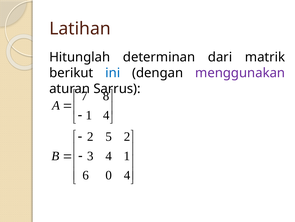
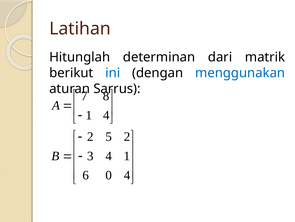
menggunakan colour: purple -> blue
